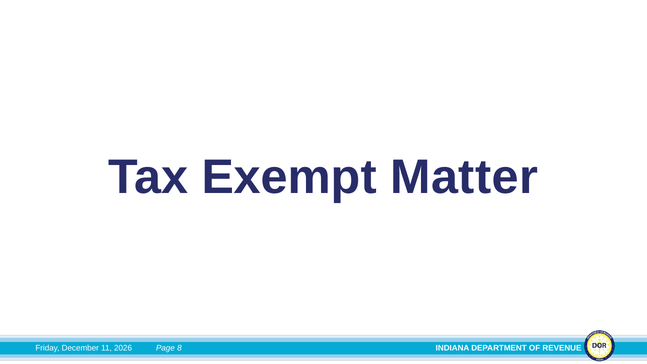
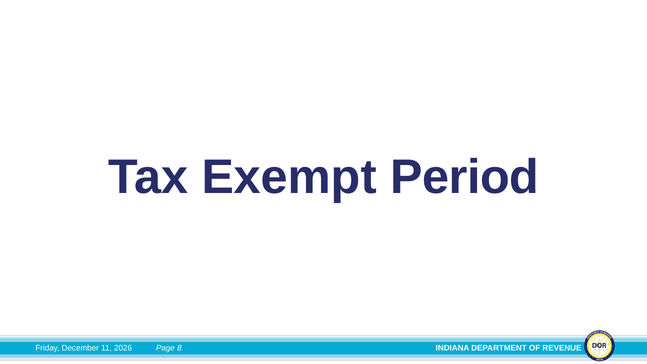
Matter: Matter -> Period
